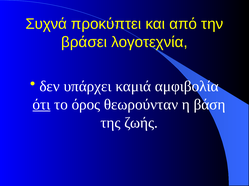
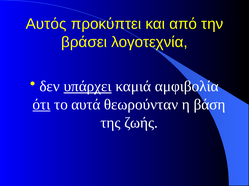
Συχνά: Συχνά -> Αυτός
υπάρχει underline: none -> present
όρος: όρος -> αυτά
